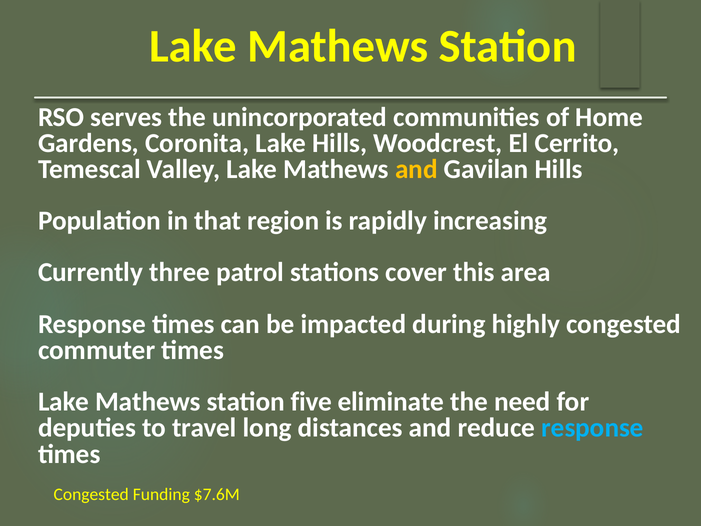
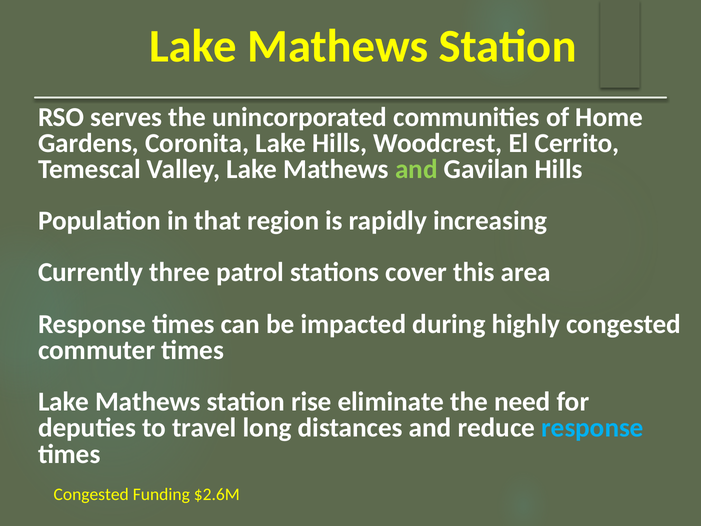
and at (416, 169) colour: yellow -> light green
five: five -> rise
$7.6M: $7.6M -> $2.6M
